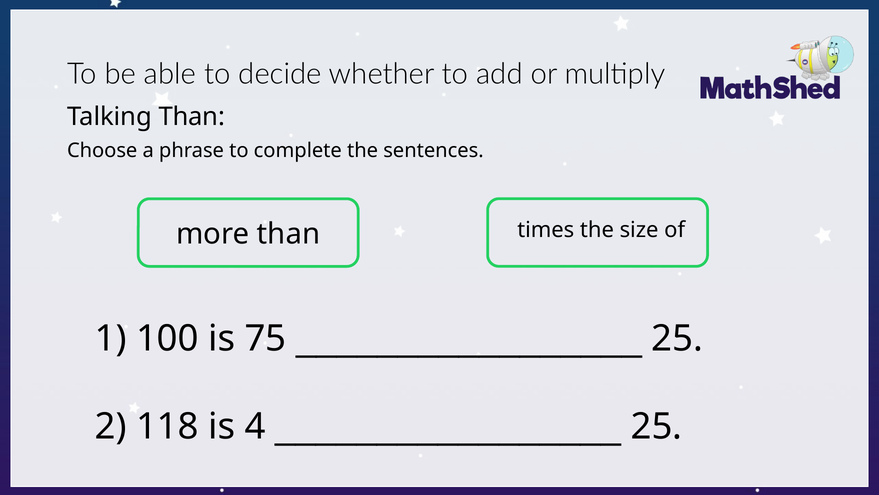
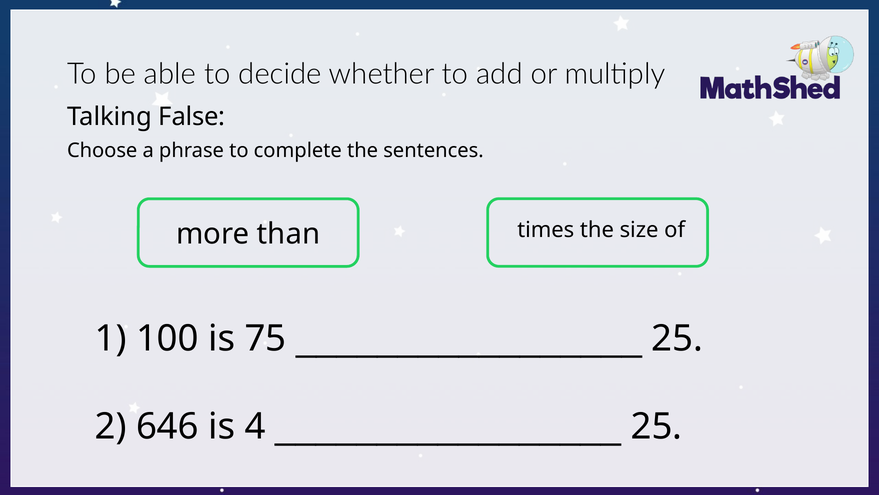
Talking Than: Than -> False
118: 118 -> 646
